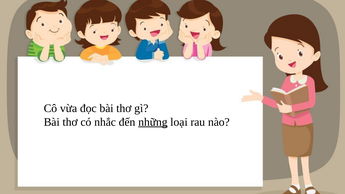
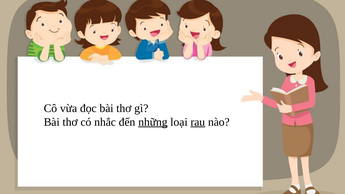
rau underline: none -> present
